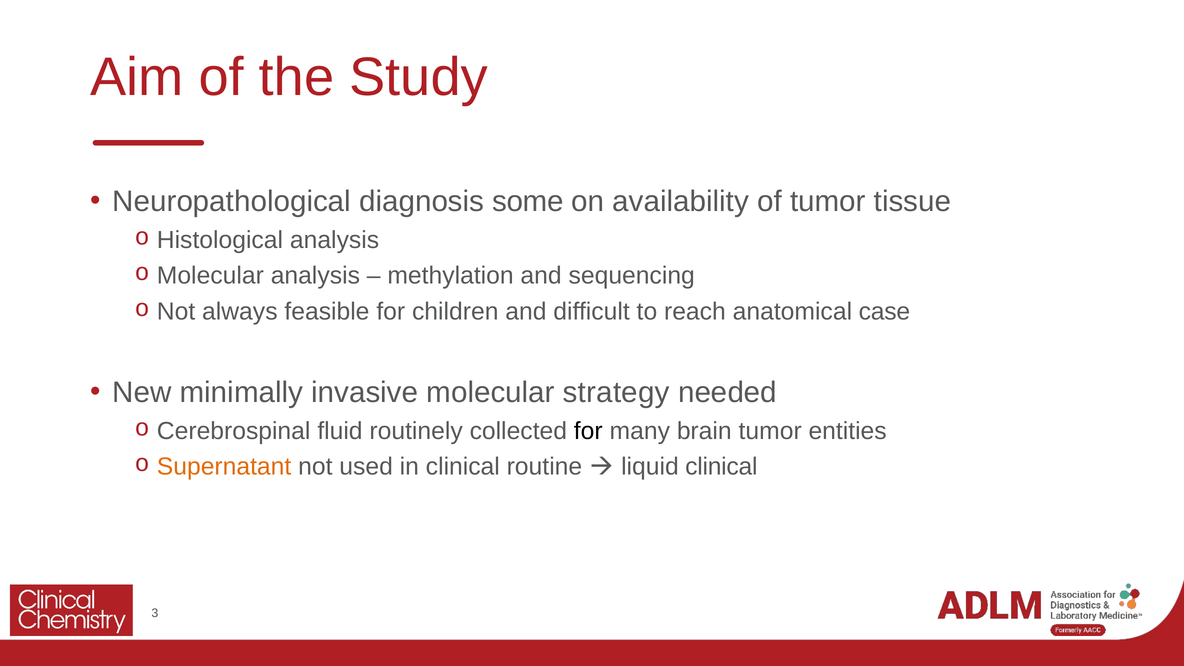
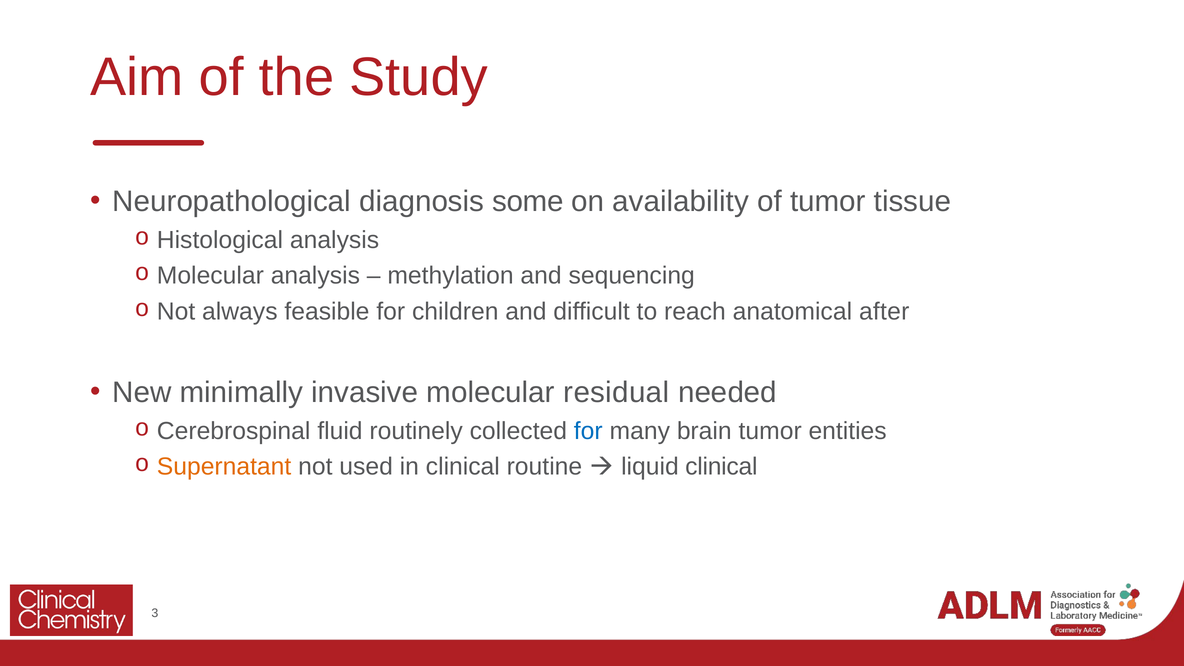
case: case -> after
strategy: strategy -> residual
for at (588, 431) colour: black -> blue
